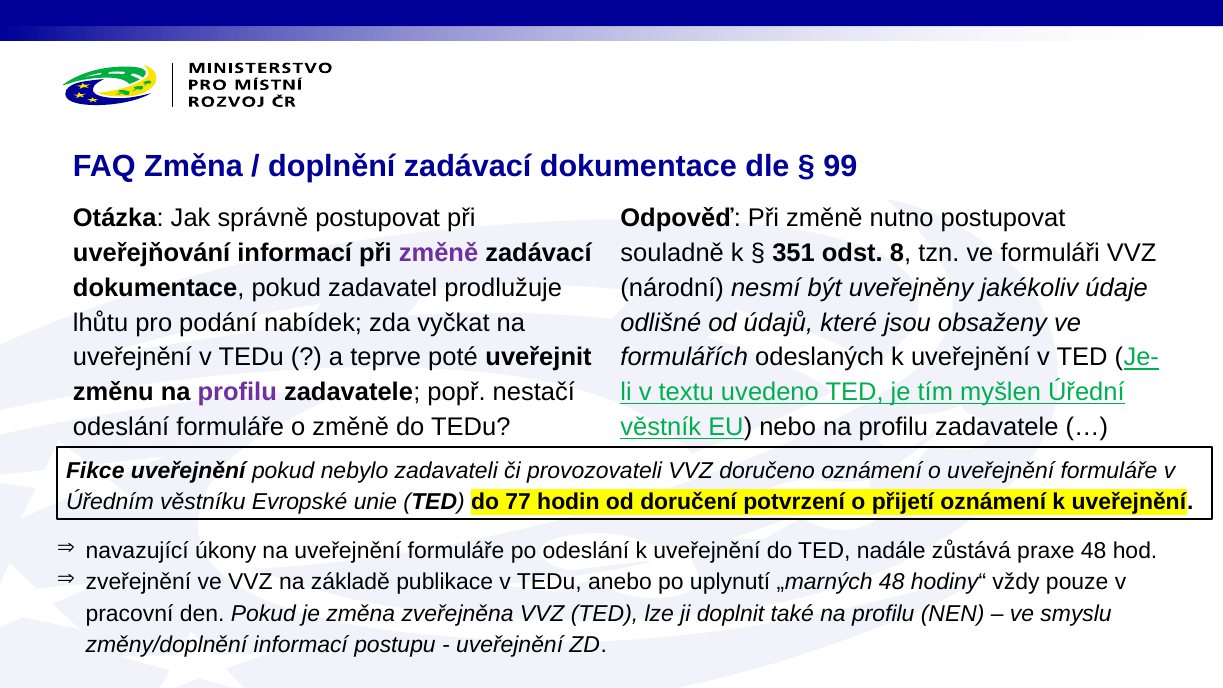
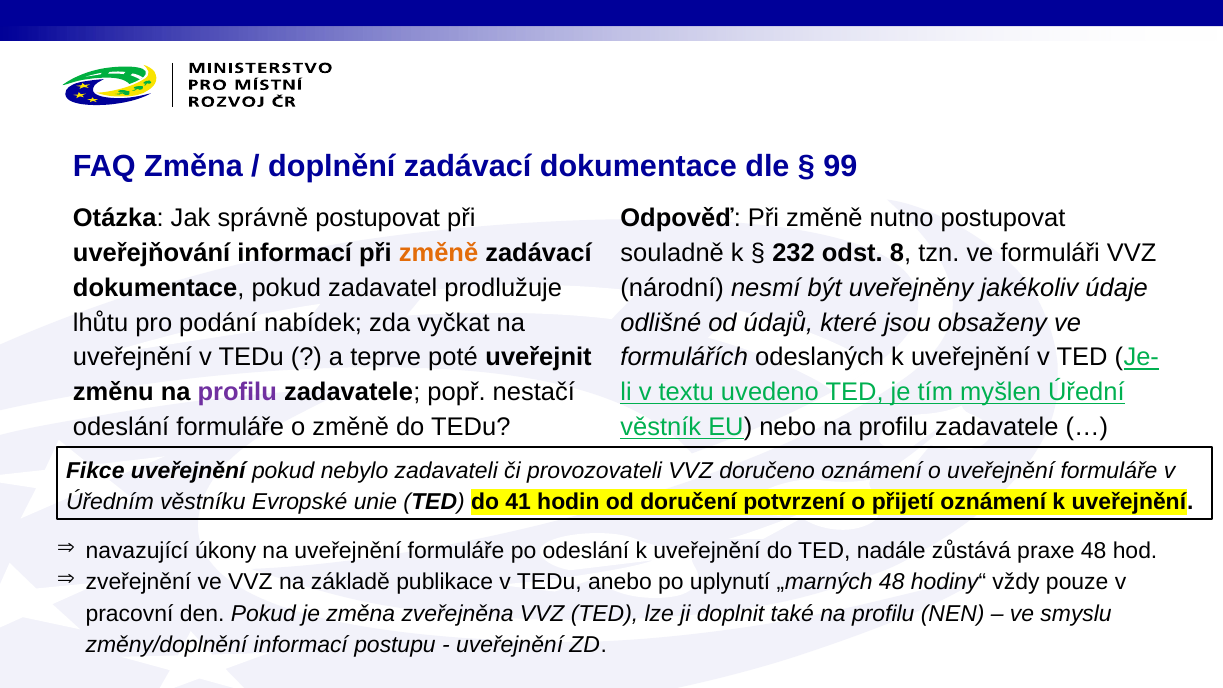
změně at (439, 253) colour: purple -> orange
351: 351 -> 232
77: 77 -> 41
